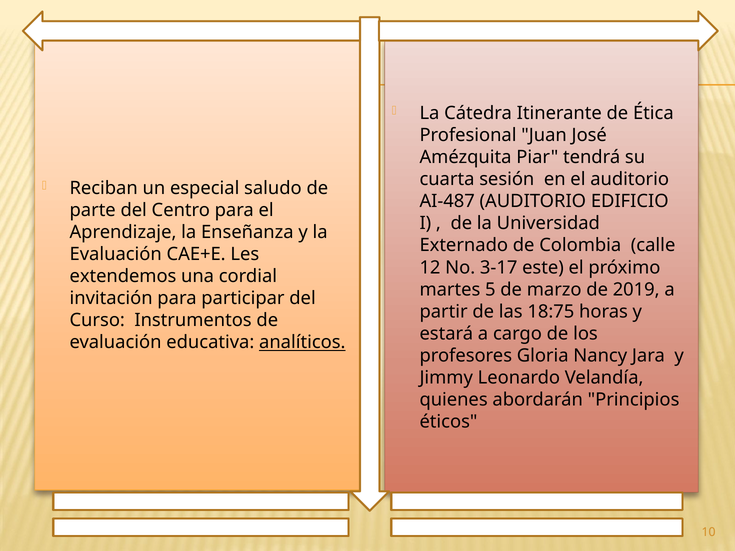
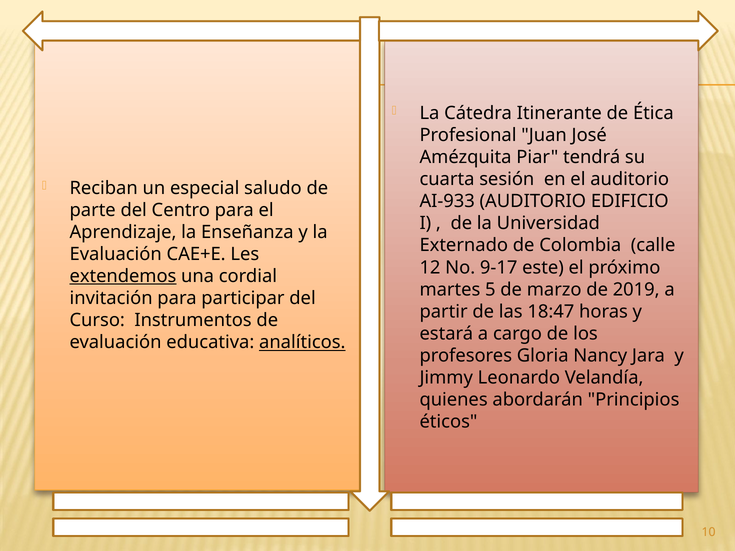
AI-487: AI-487 -> AI-933
3-17: 3-17 -> 9-17
extendemos underline: none -> present
18:75: 18:75 -> 18:47
